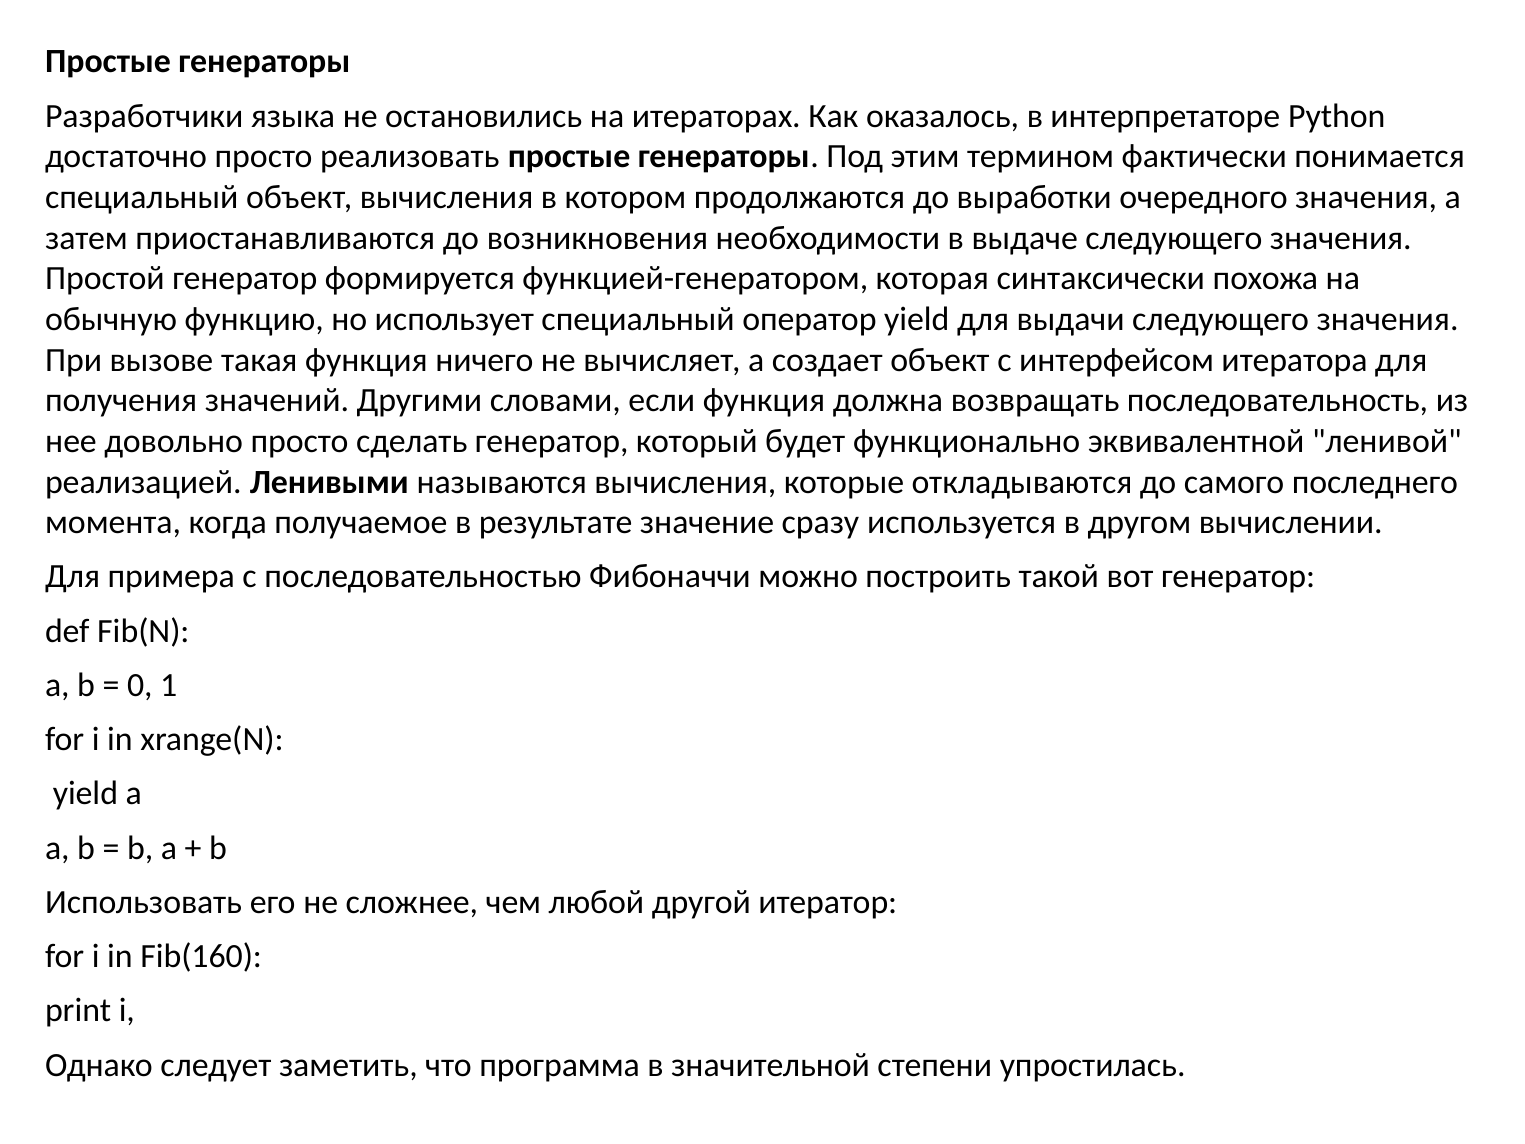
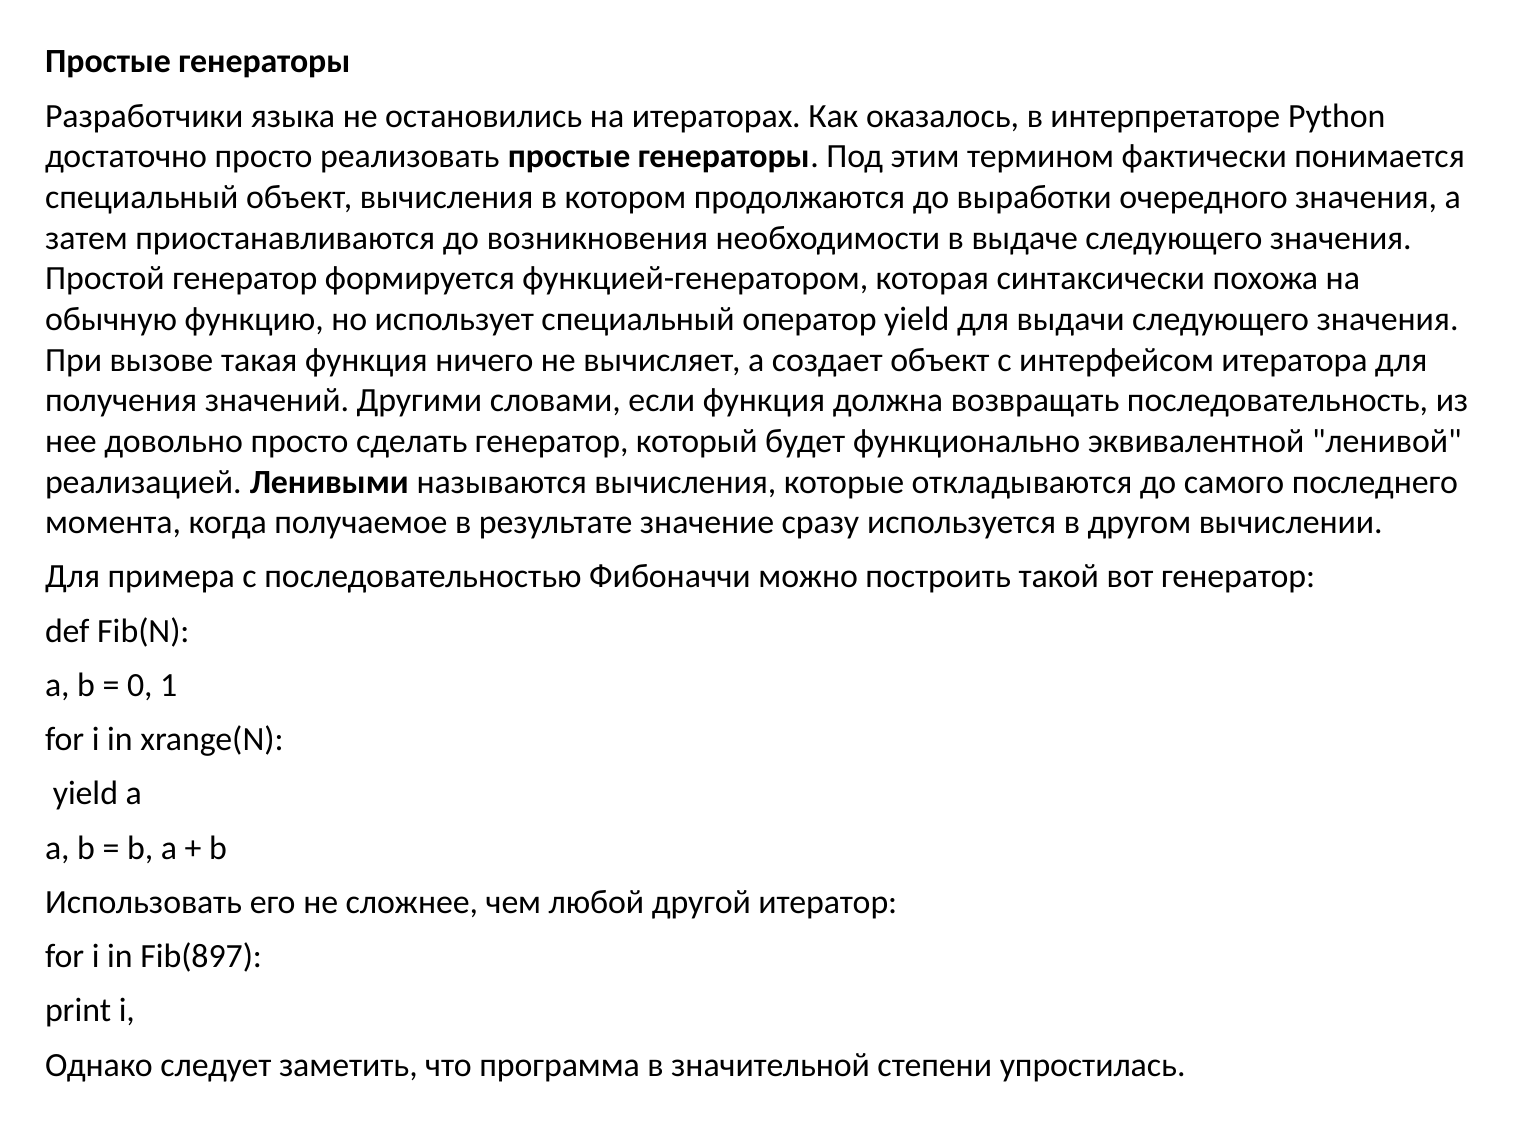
Fib(160: Fib(160 -> Fib(897
